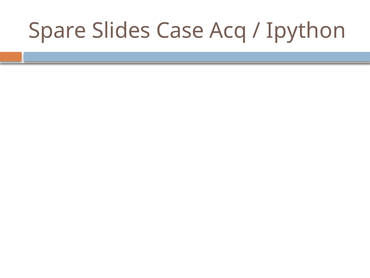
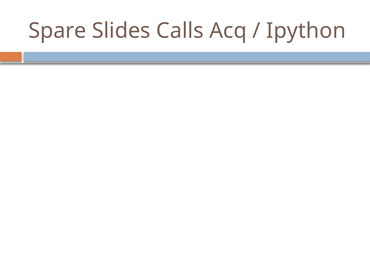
Case: Case -> Calls
